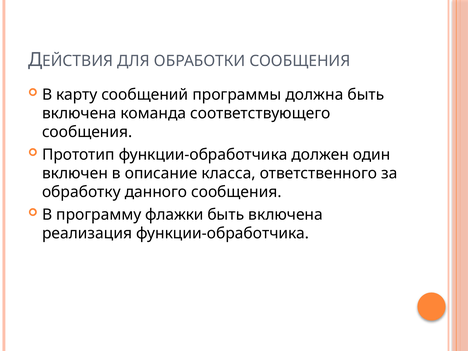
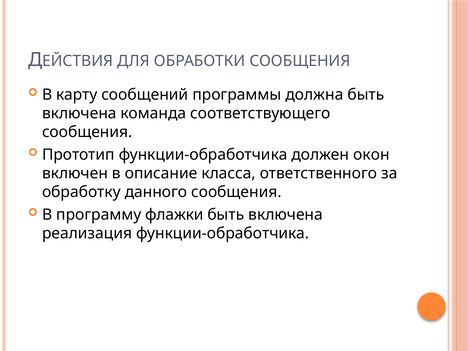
один: один -> окон
